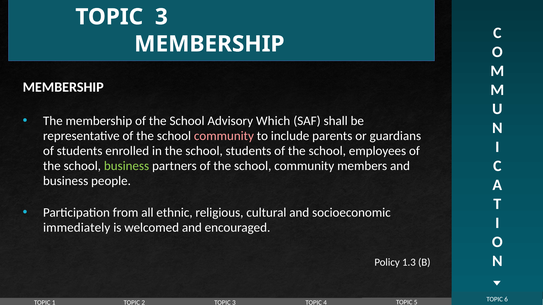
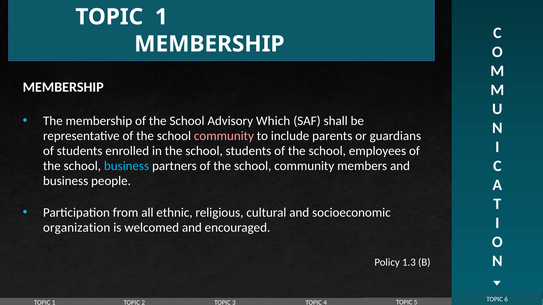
3 at (161, 17): 3 -> 1
business at (127, 166) colour: light green -> light blue
immediately: immediately -> organization
